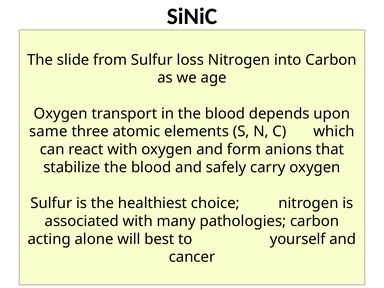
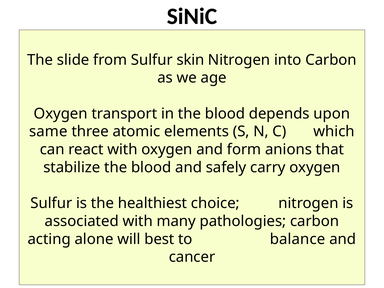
loss: loss -> skin
yourself: yourself -> balance
